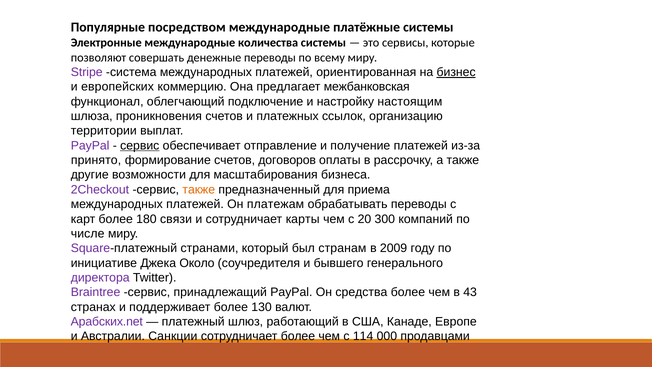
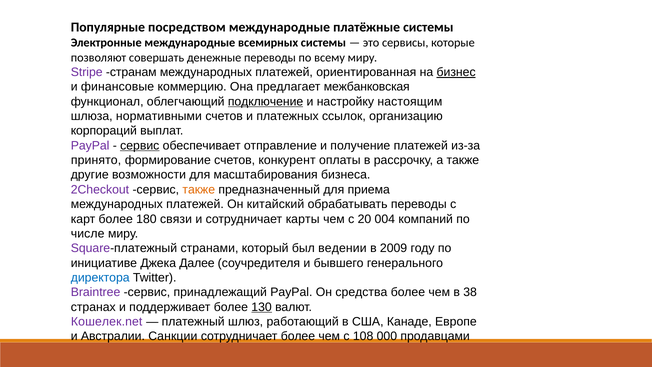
количества: количества -> всемирных
cистема: cистема -> странам
европейских: европейских -> финансовые
подключение underline: none -> present
проникновения: проникновения -> нормативными
территории: территории -> корпораций
договоров: договоров -> конкурент
платежам: платежам -> китайский
300: 300 -> 004
странам: странам -> ведении
Около: Около -> Далее
директора colour: purple -> blue
43: 43 -> 38
130 underline: none -> present
Арабских.net: Арабских.net -> Кошелек.net
114: 114 -> 108
